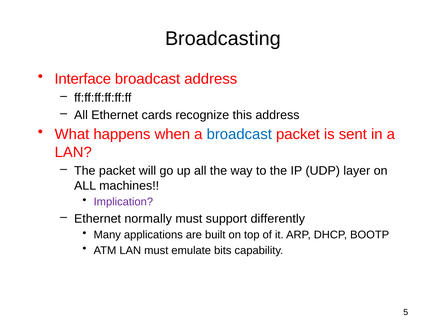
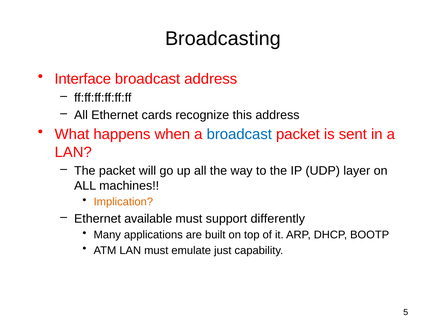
Implication colour: purple -> orange
normally: normally -> available
bits: bits -> just
